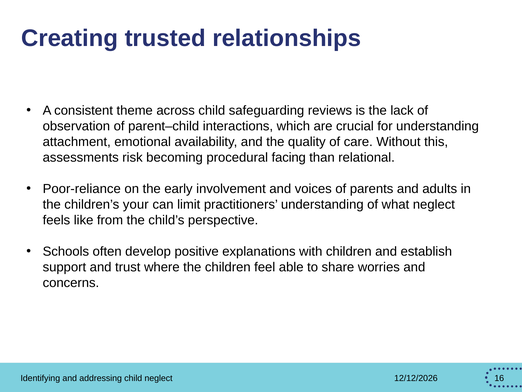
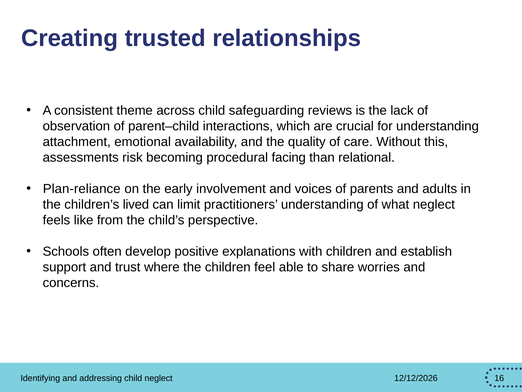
Poor-reliance: Poor-reliance -> Plan-reliance
your: your -> lived
